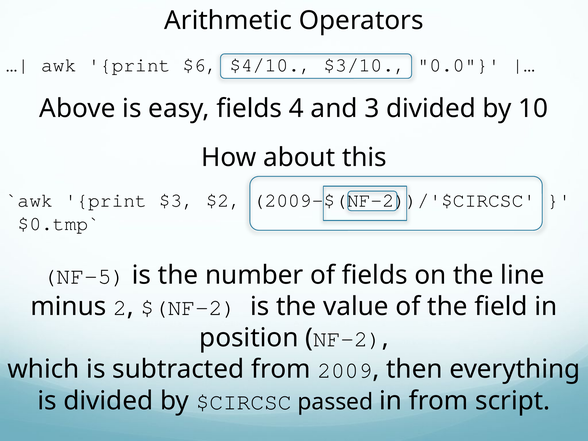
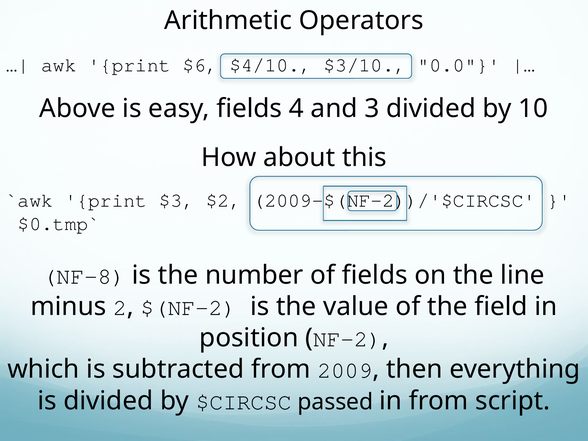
NF-5: NF-5 -> NF-8
